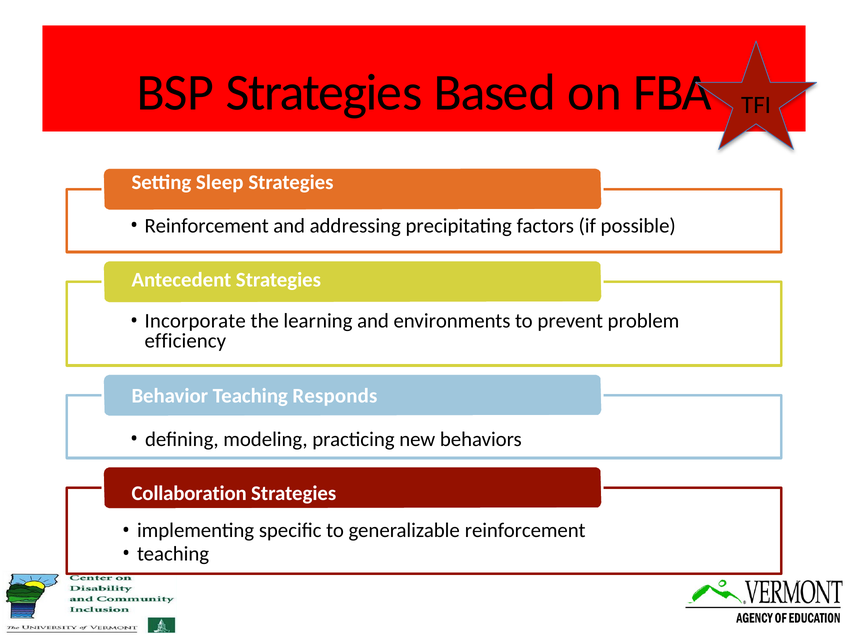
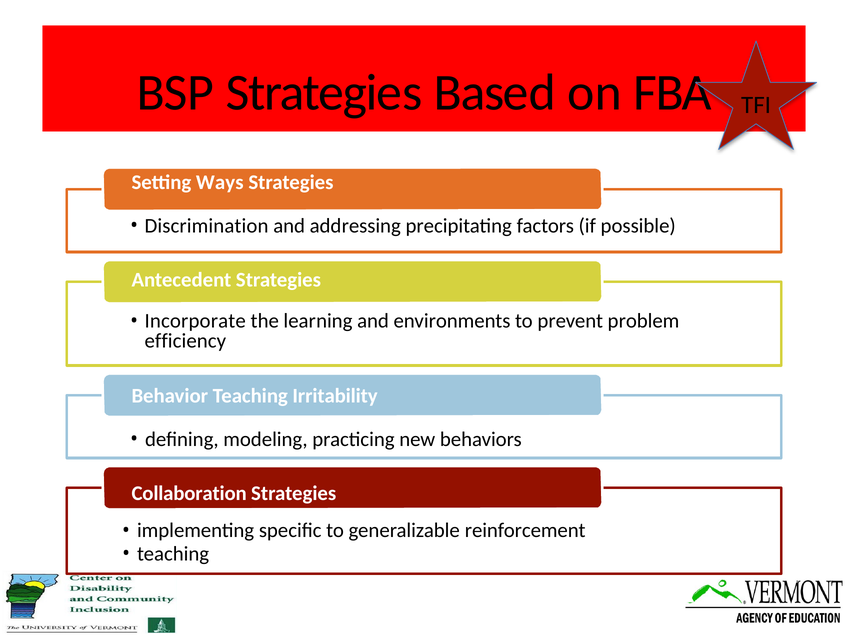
Sleep: Sleep -> Ways
Reinforcement at (207, 226): Reinforcement -> Discrimination
Responds: Responds -> Irritability
